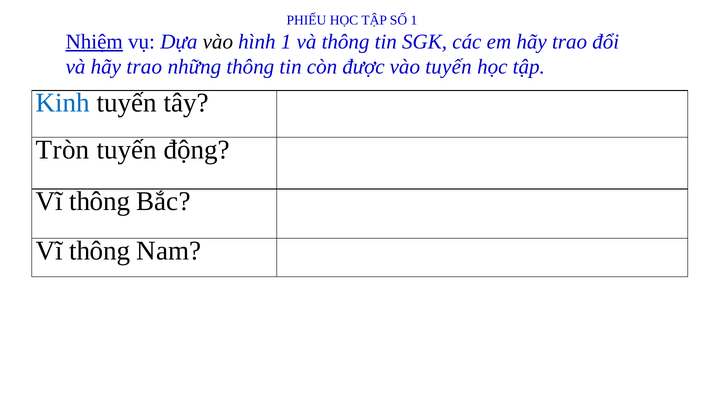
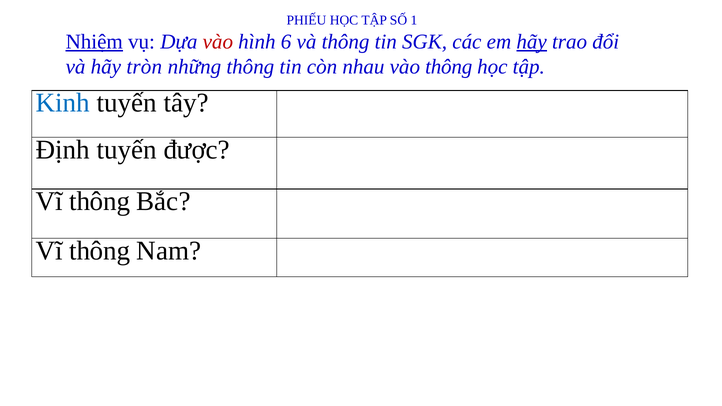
vào at (218, 42) colour: black -> red
hình 1: 1 -> 6
hãy at (532, 42) underline: none -> present
và hãy trao: trao -> tròn
được: được -> nhau
vào tuyến: tuyến -> thông
Tròn: Tròn -> Định
động: động -> được
